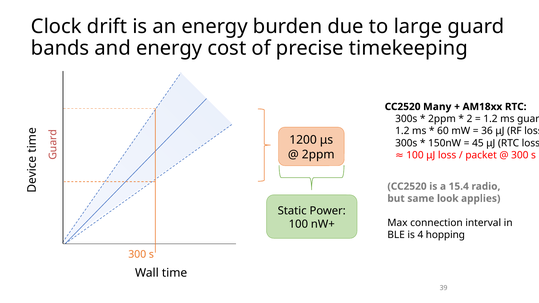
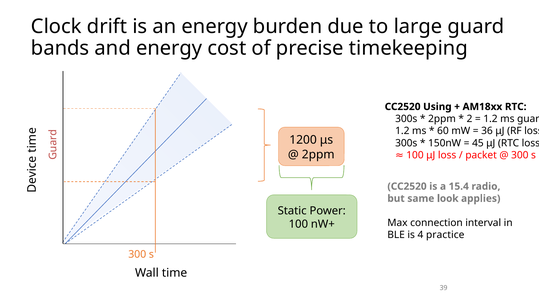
Many: Many -> Using
hopping: hopping -> practice
